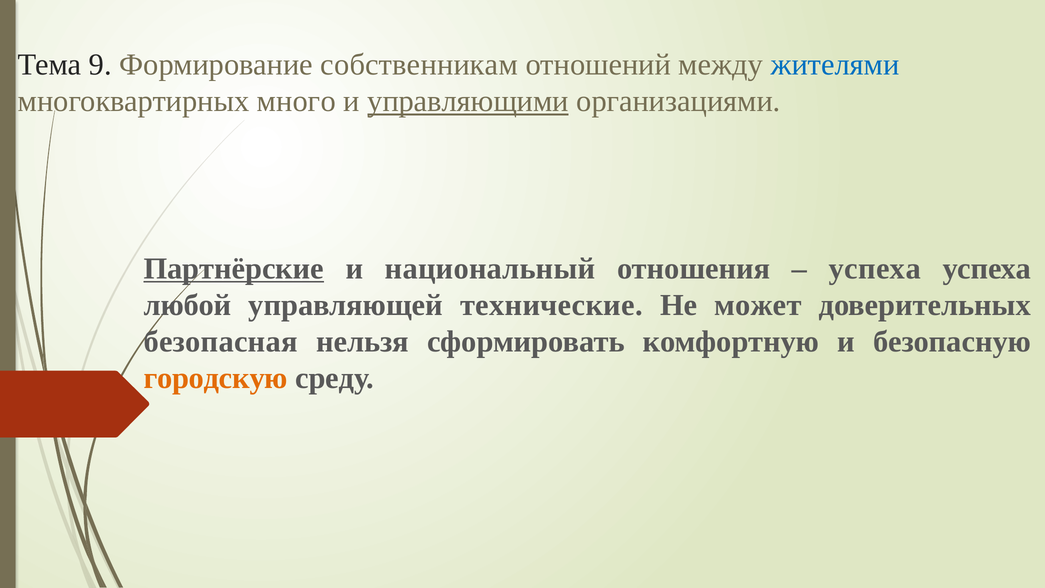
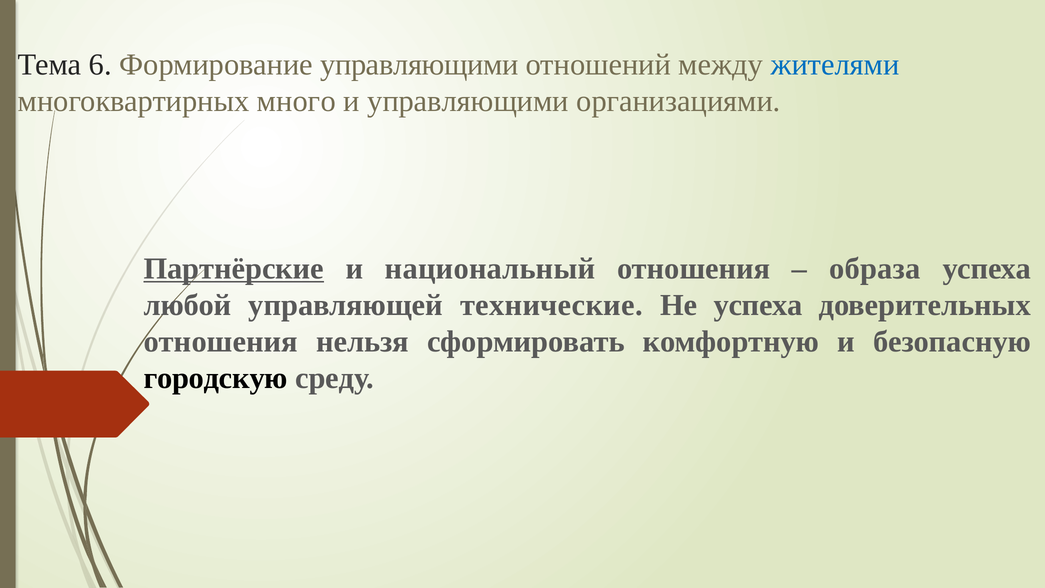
9: 9 -> 6
Формирование собственникам: собственникам -> управляющими
управляющими at (468, 101) underline: present -> none
успеха at (875, 269): успеха -> образа
Не может: может -> успеха
безопасная at (221, 342): безопасная -> отношения
городскую colour: orange -> black
